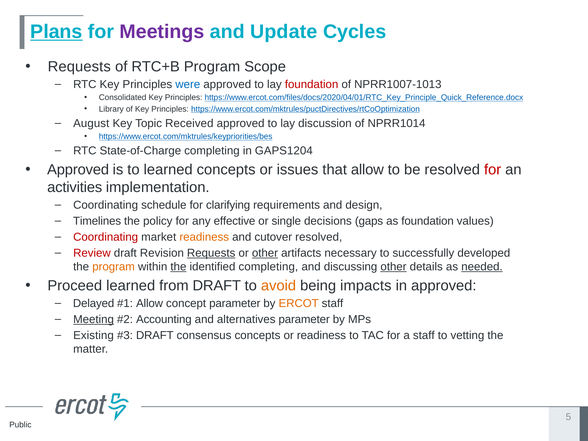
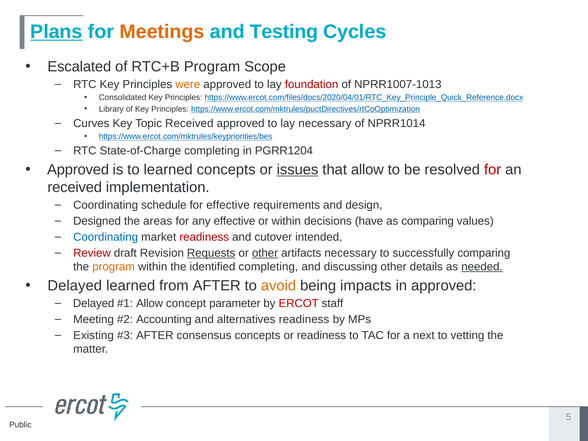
Meetings colour: purple -> orange
Update: Update -> Testing
Requests at (79, 67): Requests -> Escalated
were colour: blue -> orange
August: August -> Curves
lay discussion: discussion -> necessary
GAPS1204: GAPS1204 -> PGRR1204
issues underline: none -> present
activities at (75, 187): activities -> received
for clarifying: clarifying -> effective
Timelines: Timelines -> Designed
policy: policy -> areas
or single: single -> within
gaps: gaps -> have
as foundation: foundation -> comparing
Coordinating at (106, 237) colour: red -> blue
readiness at (204, 237) colour: orange -> red
cutover resolved: resolved -> intended
successfully developed: developed -> comparing
the at (178, 267) underline: present -> none
other at (394, 267) underline: present -> none
Proceed at (75, 286): Proceed -> Delayed
from DRAFT: DRAFT -> AFTER
ERCOT colour: orange -> red
Meeting underline: present -> none
alternatives parameter: parameter -> readiness
DRAFT at (155, 335): DRAFT -> AFTER
a staff: staff -> next
